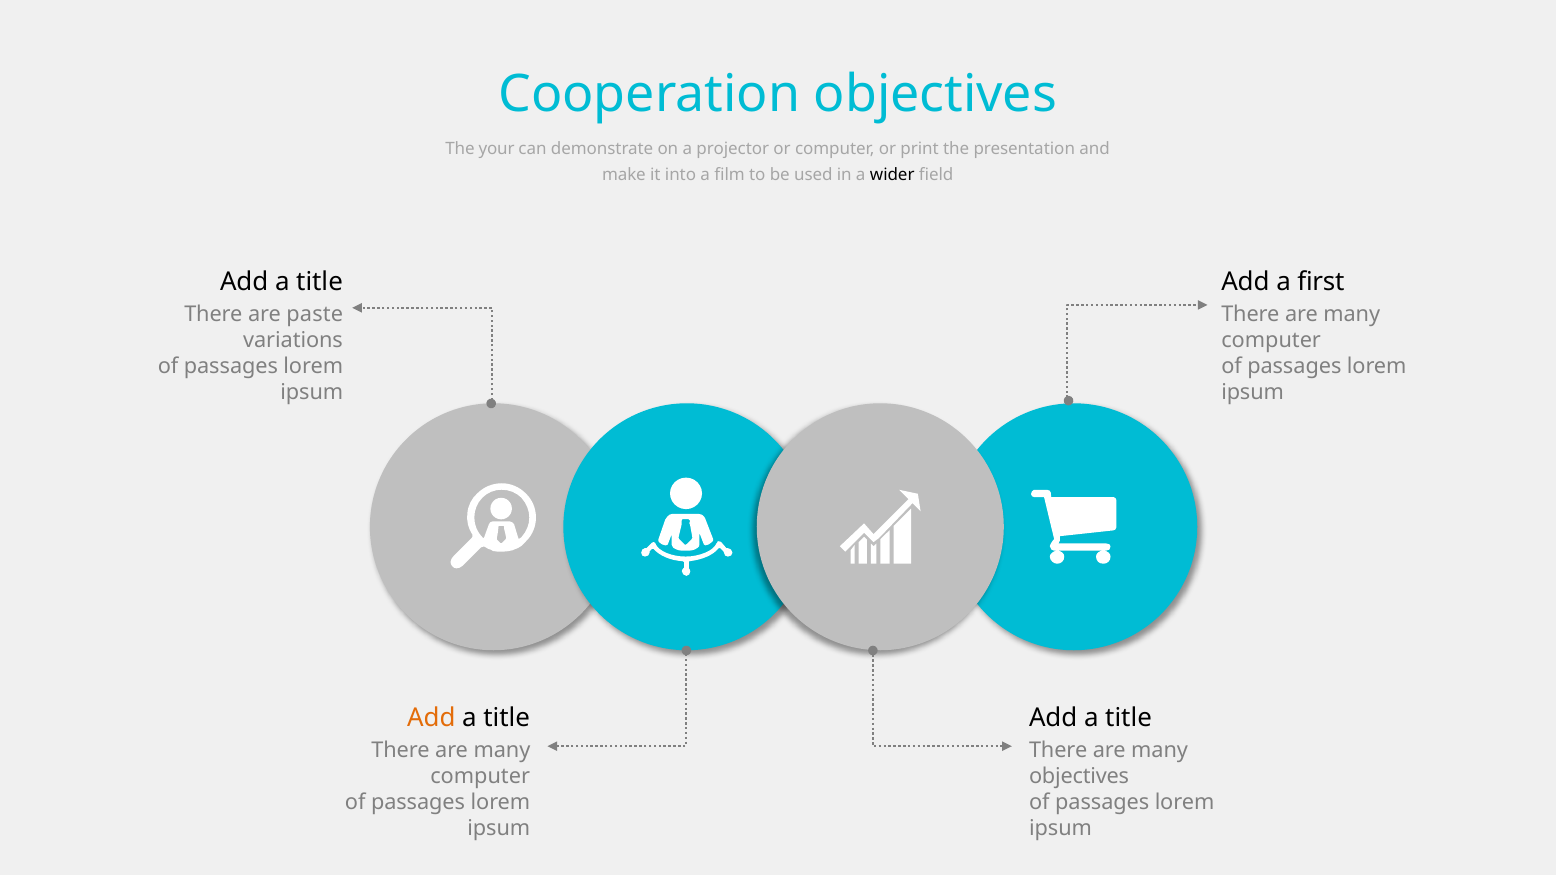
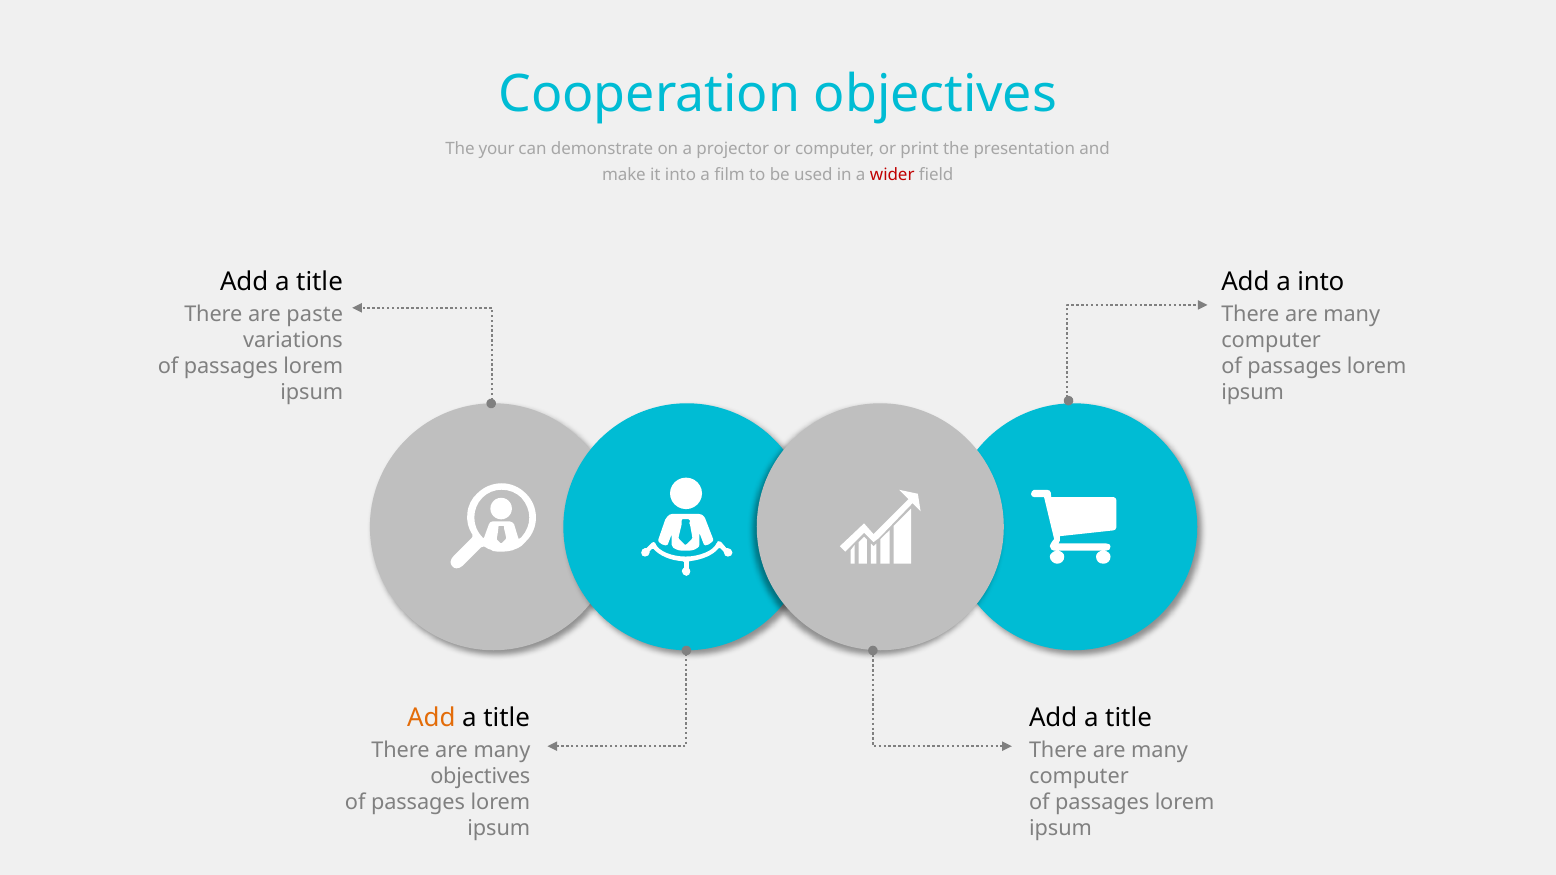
wider colour: black -> red
a first: first -> into
computer at (480, 777): computer -> objectives
objectives at (1079, 777): objectives -> computer
